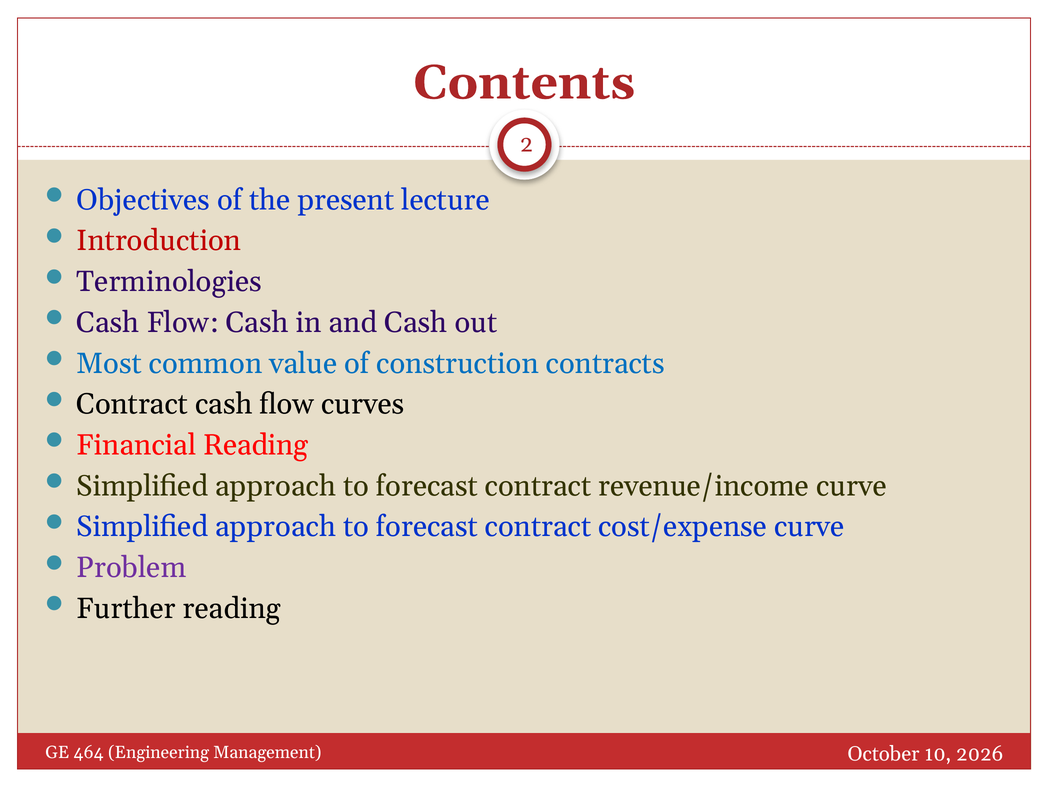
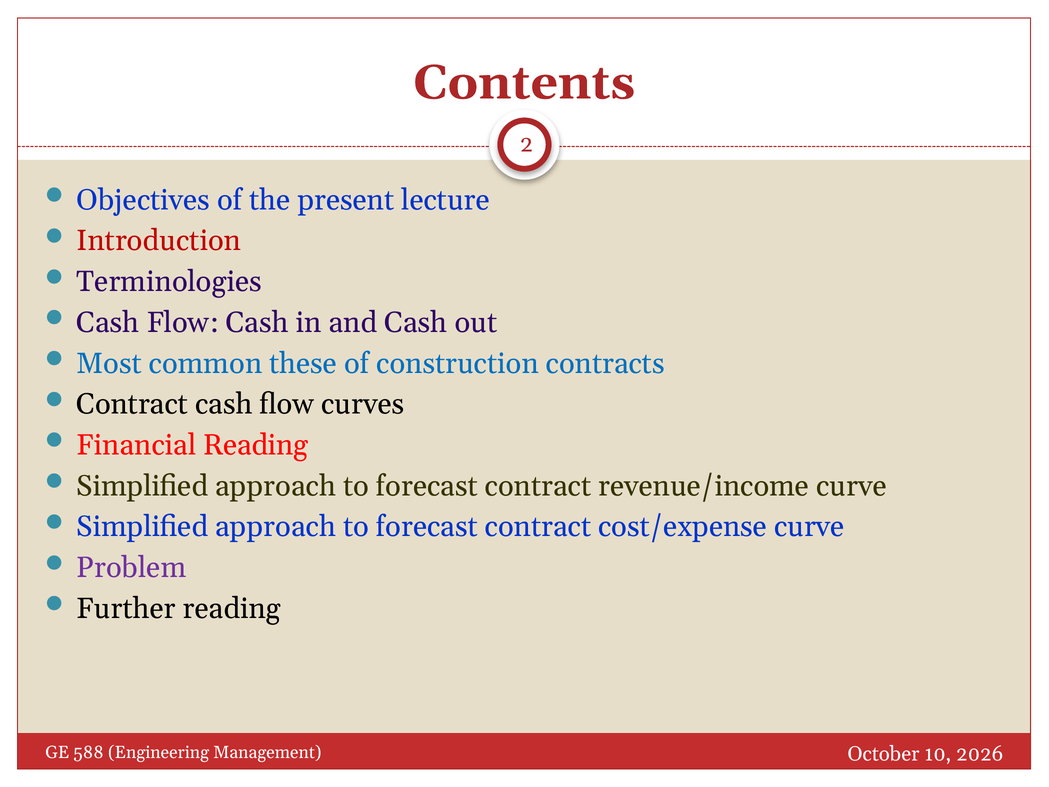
value: value -> these
464: 464 -> 588
